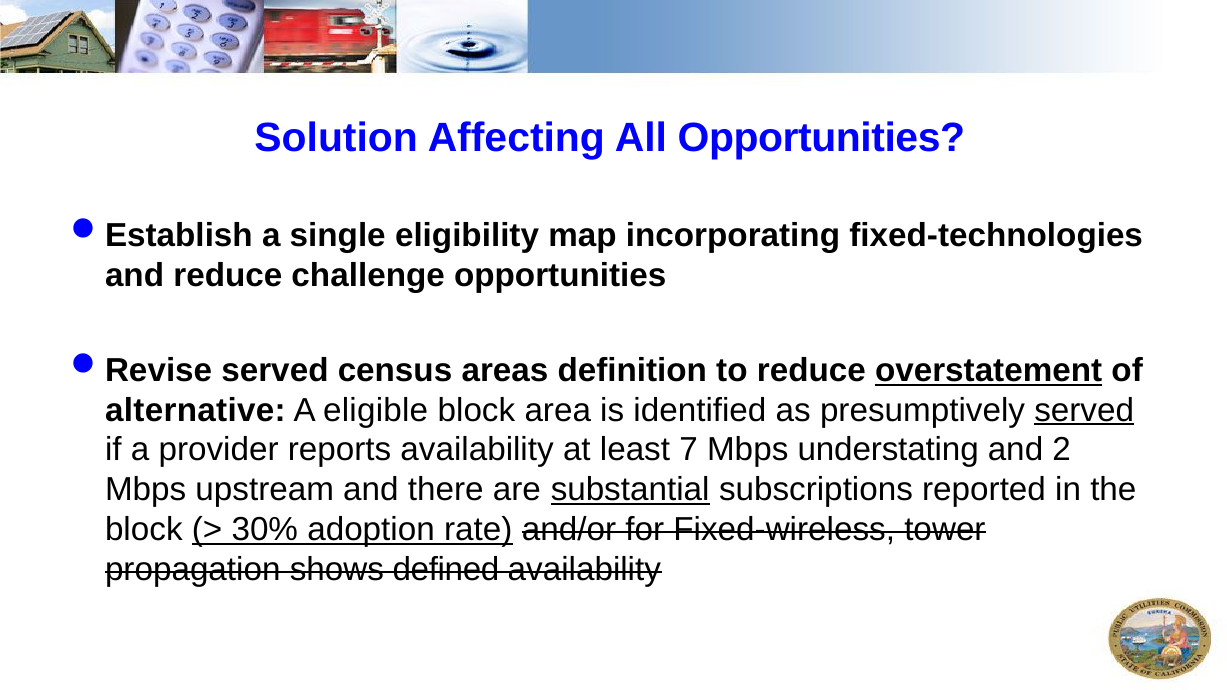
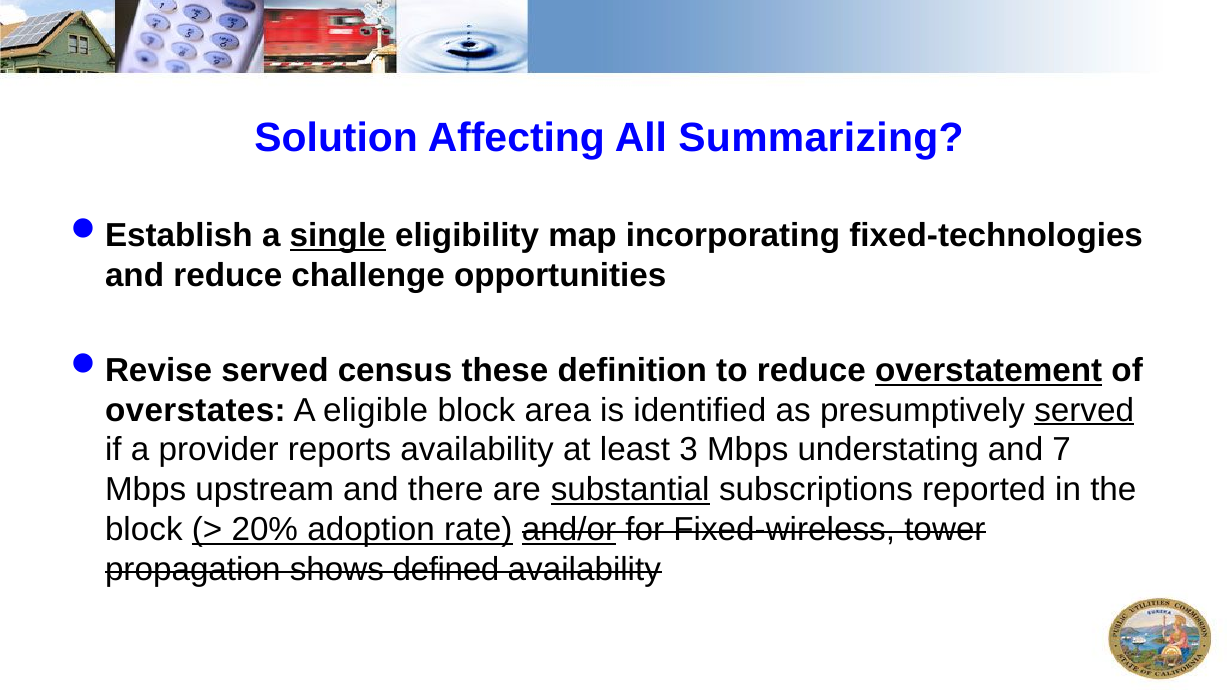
All Opportunities: Opportunities -> Summarizing
single underline: none -> present
areas: areas -> these
alternative: alternative -> overstates
7: 7 -> 3
2: 2 -> 7
30%: 30% -> 20%
and/or underline: none -> present
